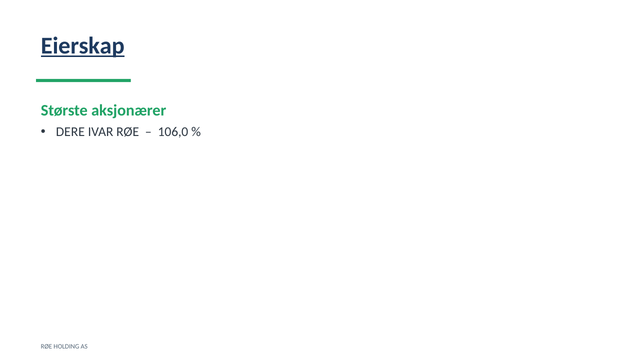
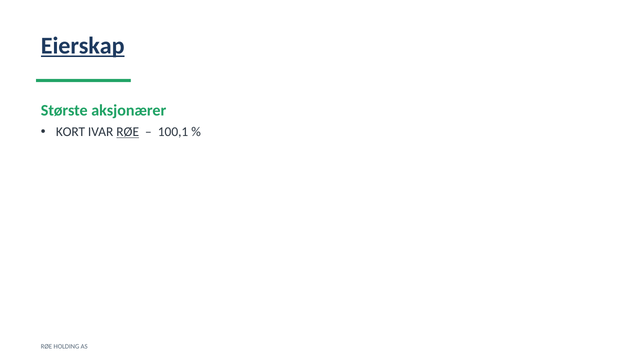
DERE: DERE -> KORT
RØE at (128, 132) underline: none -> present
106,0: 106,0 -> 100,1
